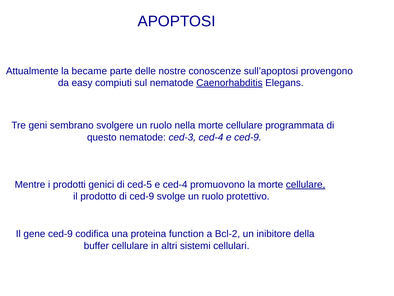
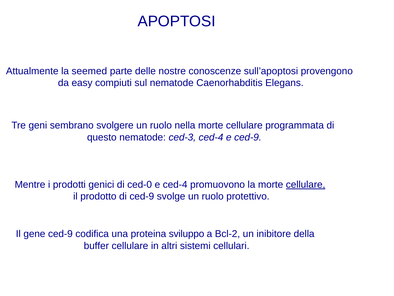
became: became -> seemed
Caenorhabditis underline: present -> none
ced-5: ced-5 -> ced-0
function: function -> sviluppo
